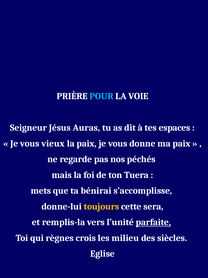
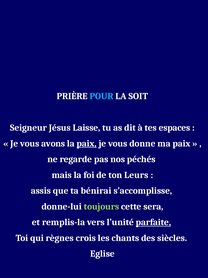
VOIE: VOIE -> SOIT
Auras: Auras -> Laisse
vieux: vieux -> avons
paix at (87, 143) underline: none -> present
Tuera: Tuera -> Leurs
mets: mets -> assis
toujours colour: yellow -> light green
milieu: milieu -> chants
